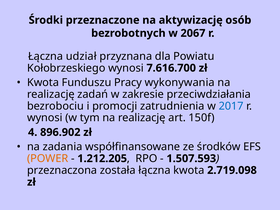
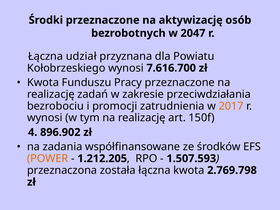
2067: 2067 -> 2047
Pracy wykonywania: wykonywania -> przeznaczone
2017 colour: blue -> orange
2.719.098: 2.719.098 -> 2.769.798
